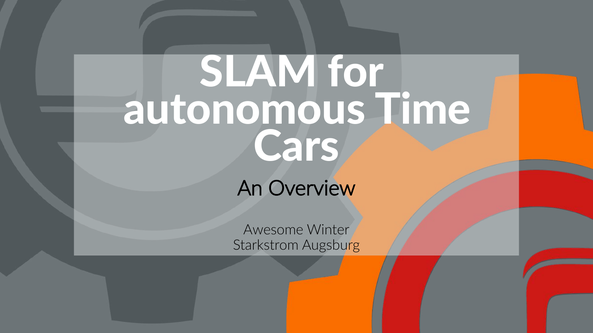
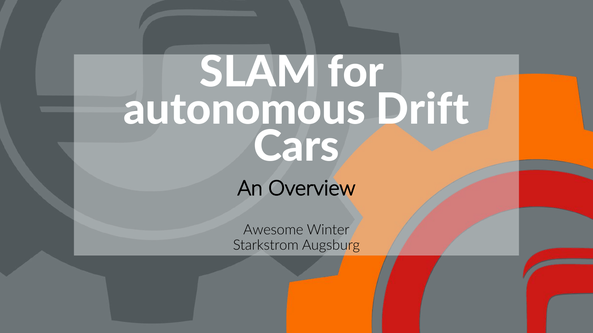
Time: Time -> Drift
